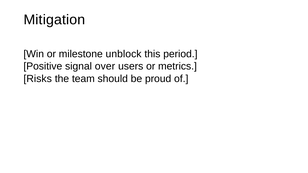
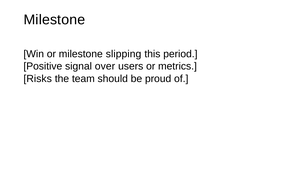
Mitigation at (54, 20): Mitigation -> Milestone
unblock: unblock -> slipping
